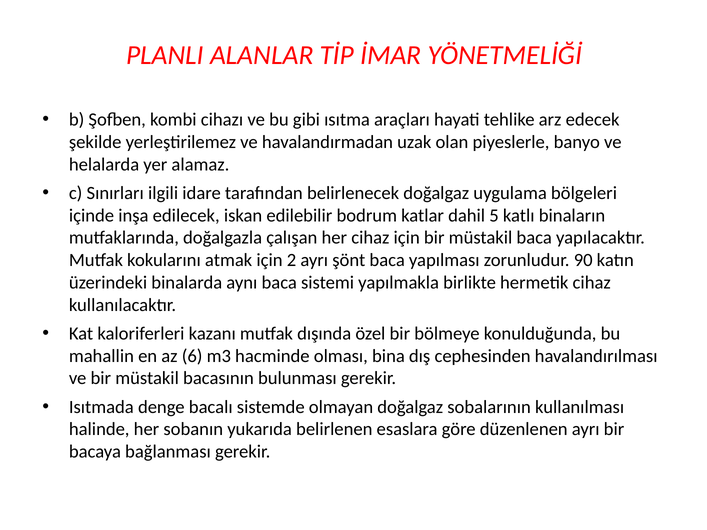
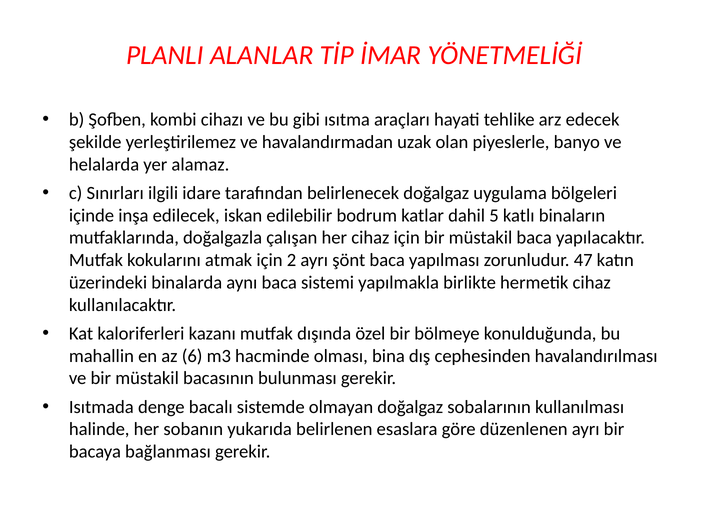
90: 90 -> 47
